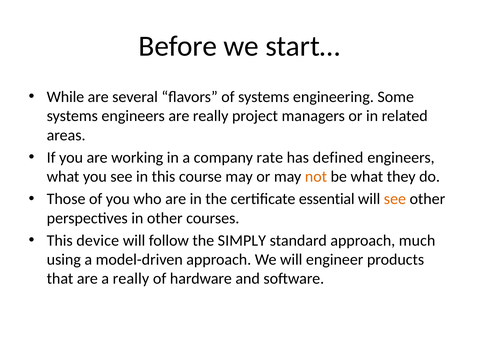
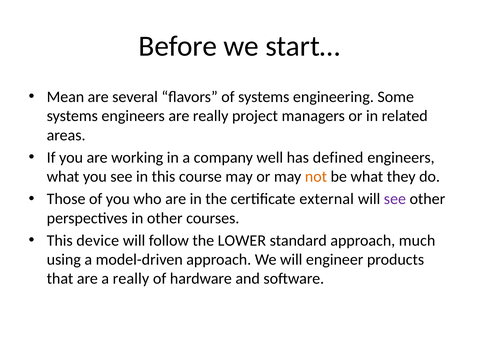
While: While -> Mean
rate: rate -> well
essential: essential -> external
see at (395, 199) colour: orange -> purple
SIMPLY: SIMPLY -> LOWER
